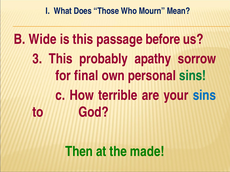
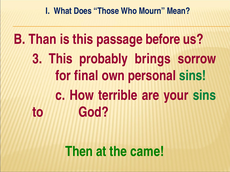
Wide: Wide -> Than
apathy: apathy -> brings
sins at (204, 96) colour: blue -> green
made: made -> came
